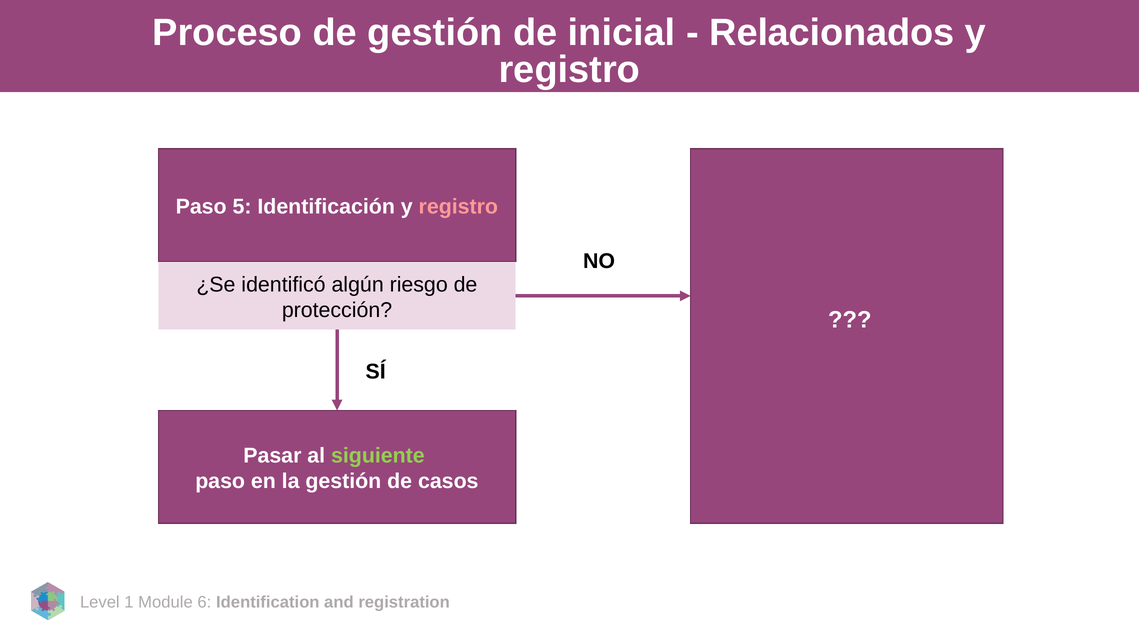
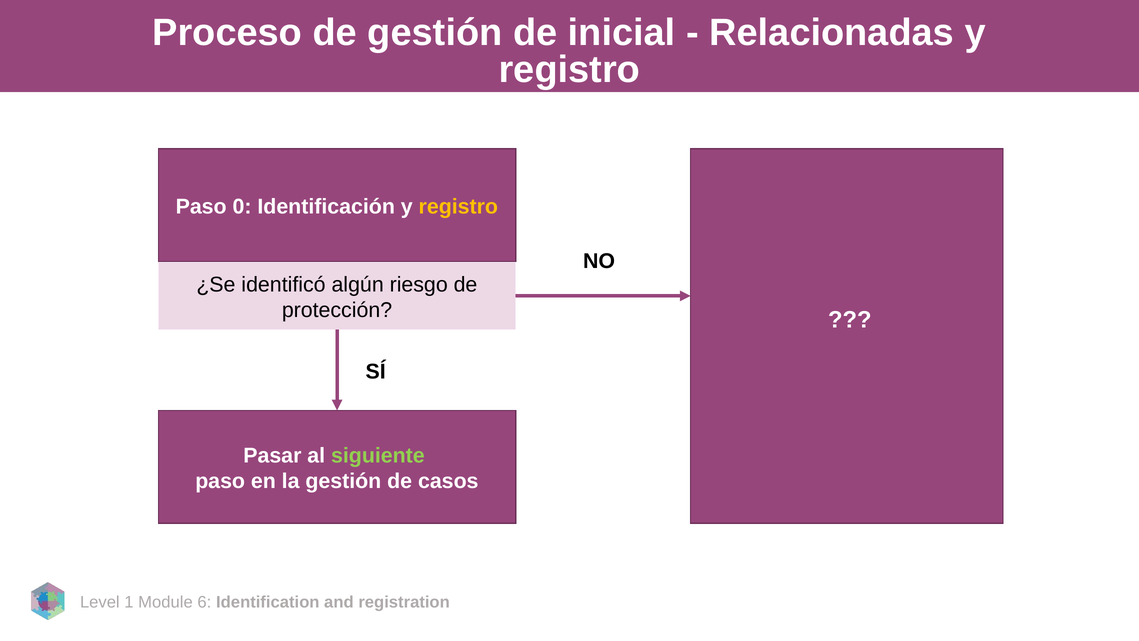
Relacionados: Relacionados -> Relacionadas
5: 5 -> 0
registro at (458, 207) colour: pink -> yellow
